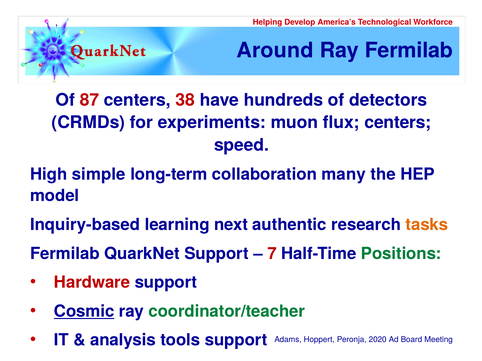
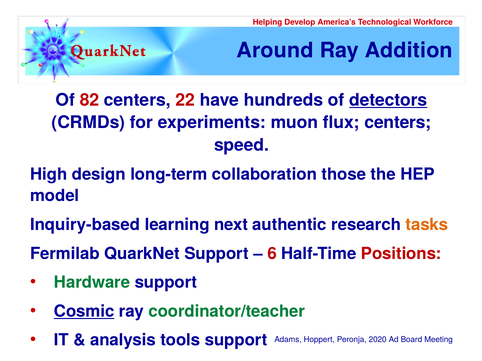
Ray Fermilab: Fermilab -> Addition
87: 87 -> 82
38: 38 -> 22
detectors underline: none -> present
simple: simple -> design
many: many -> those
7: 7 -> 6
Positions colour: green -> red
Hardware colour: red -> green
